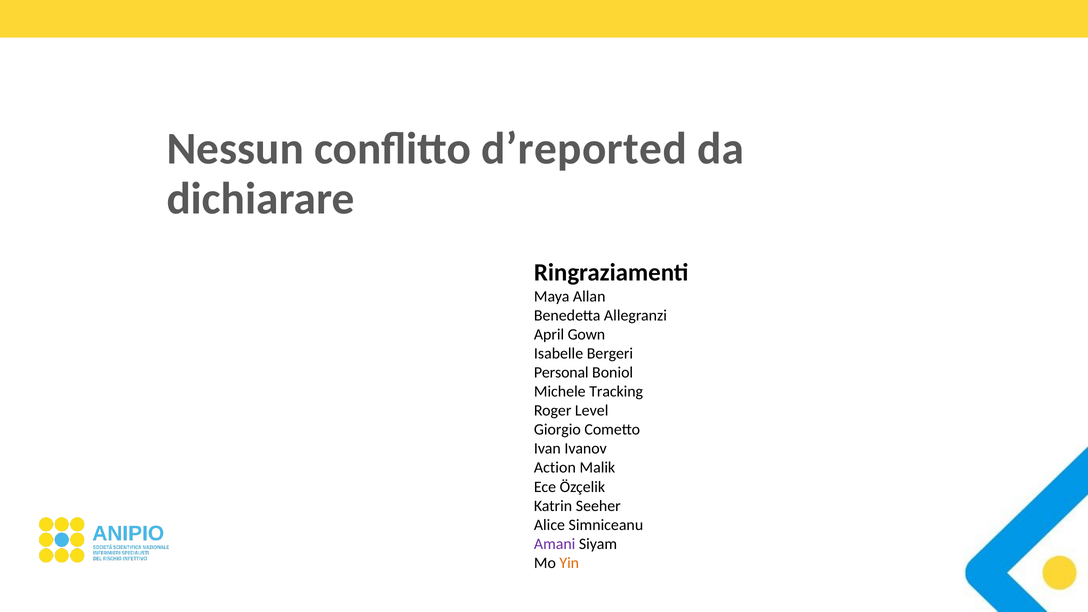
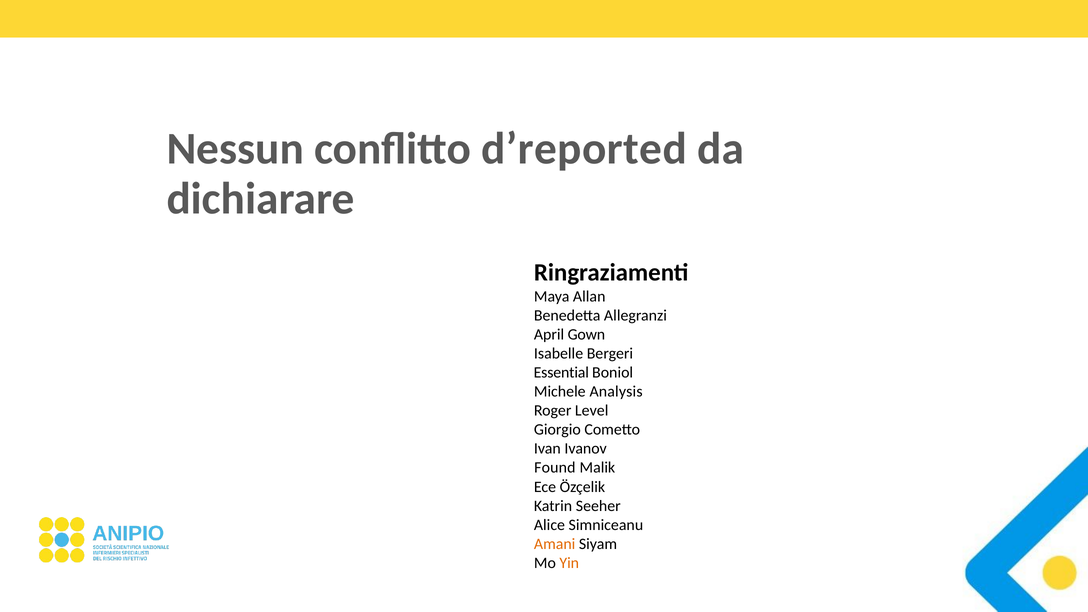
Personal: Personal -> Essential
Tracking: Tracking -> Analysis
Action: Action -> Found
Amani colour: purple -> orange
